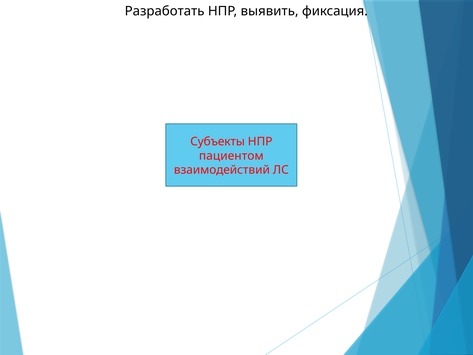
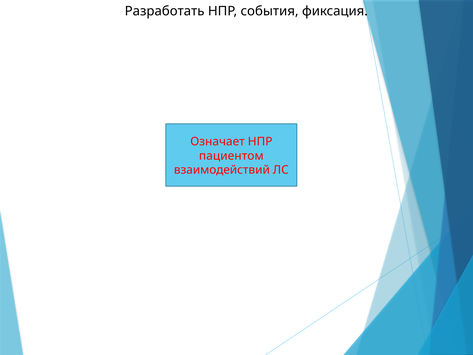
выявить: выявить -> события
Субъекты: Субъекты -> Означает
